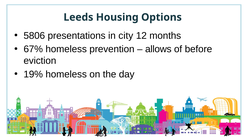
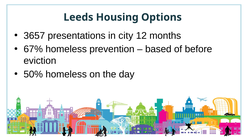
5806: 5806 -> 3657
allows: allows -> based
19%: 19% -> 50%
